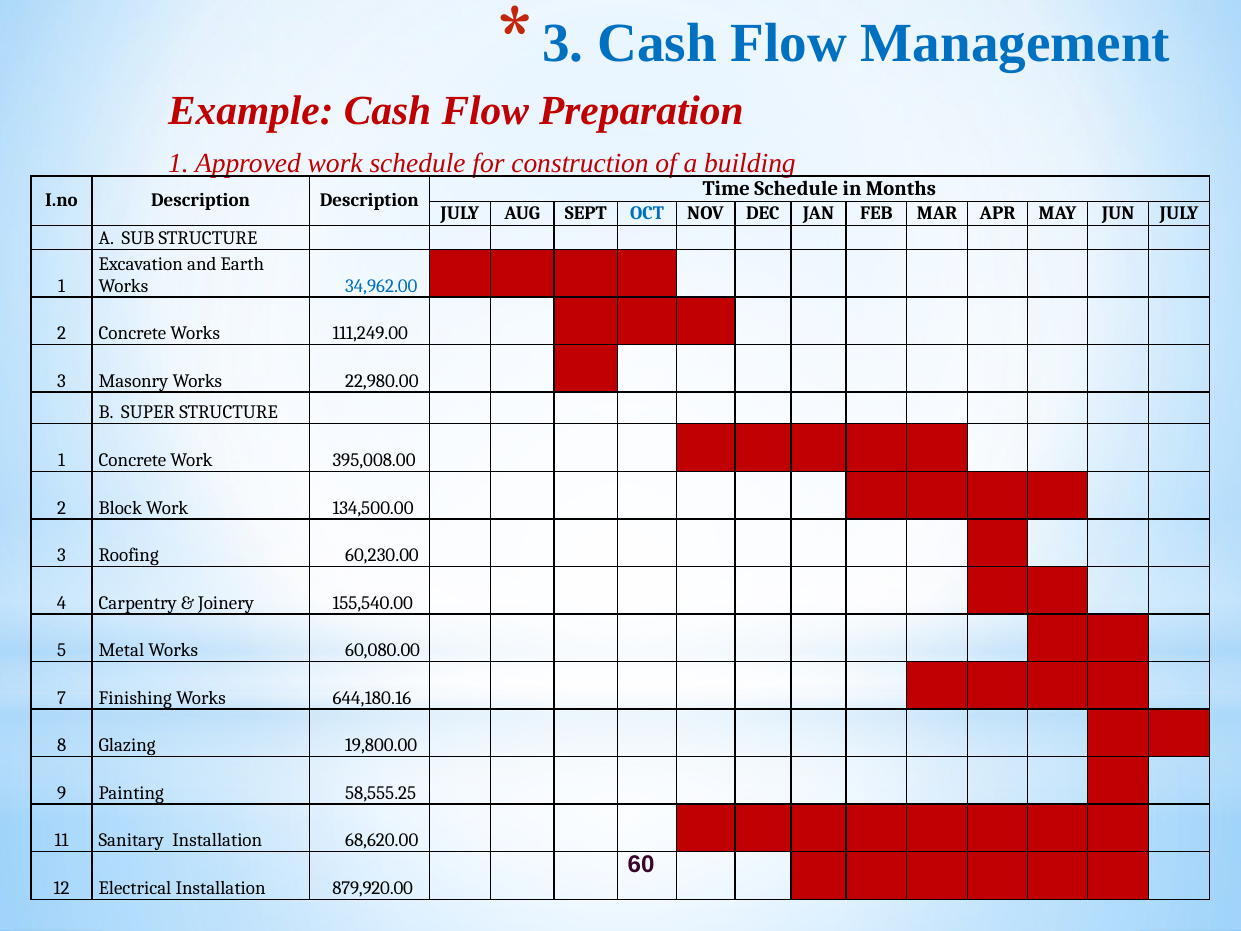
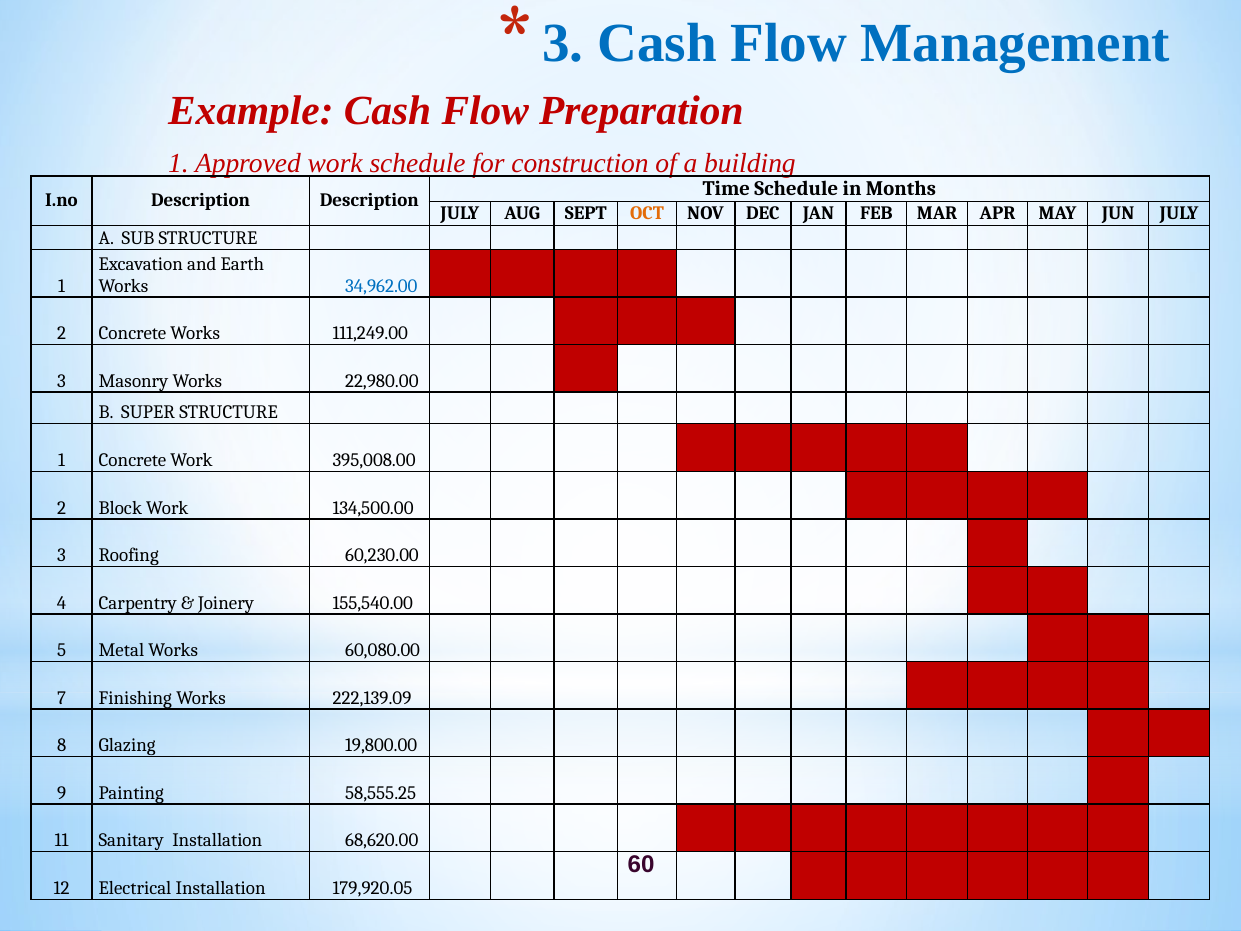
OCT colour: blue -> orange
644,180.16: 644,180.16 -> 222,139.09
879,920.00: 879,920.00 -> 179,920.05
